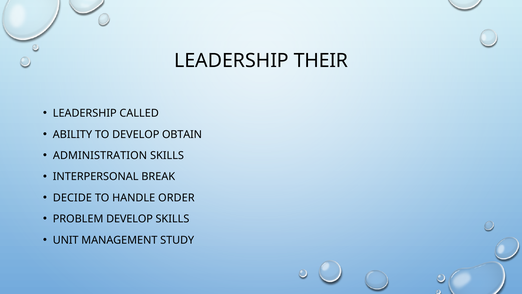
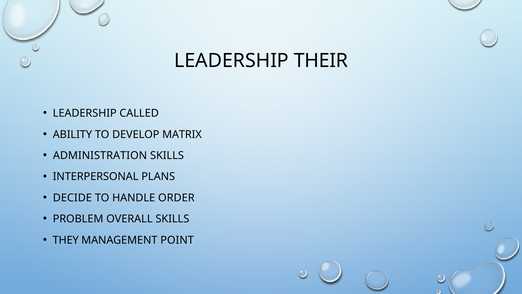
OBTAIN: OBTAIN -> MATRIX
BREAK: BREAK -> PLANS
PROBLEM DEVELOP: DEVELOP -> OVERALL
UNIT: UNIT -> THEY
STUDY: STUDY -> POINT
